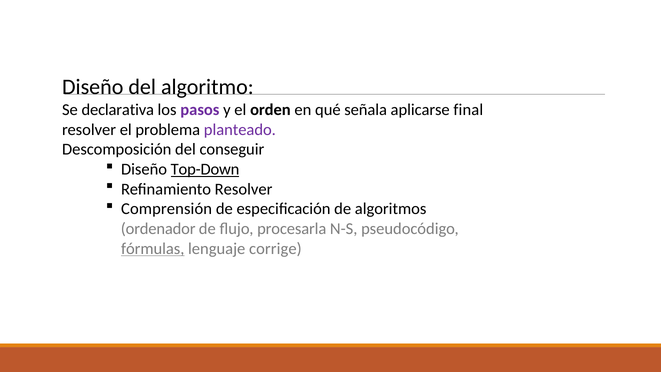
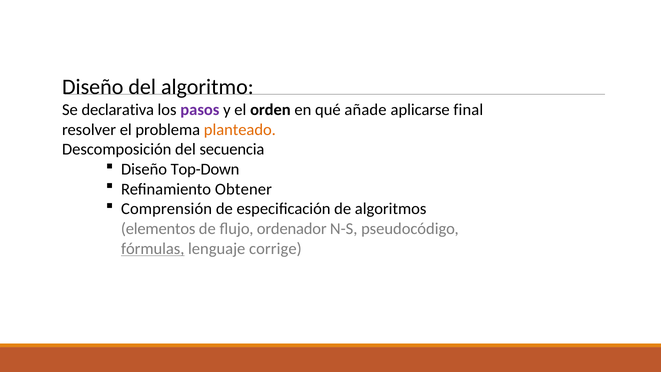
señala: señala -> añade
planteado colour: purple -> orange
conseguir: conseguir -> secuencia
Top-Down underline: present -> none
Refinamiento Resolver: Resolver -> Obtener
ordenador: ordenador -> elementos
procesarla: procesarla -> ordenador
